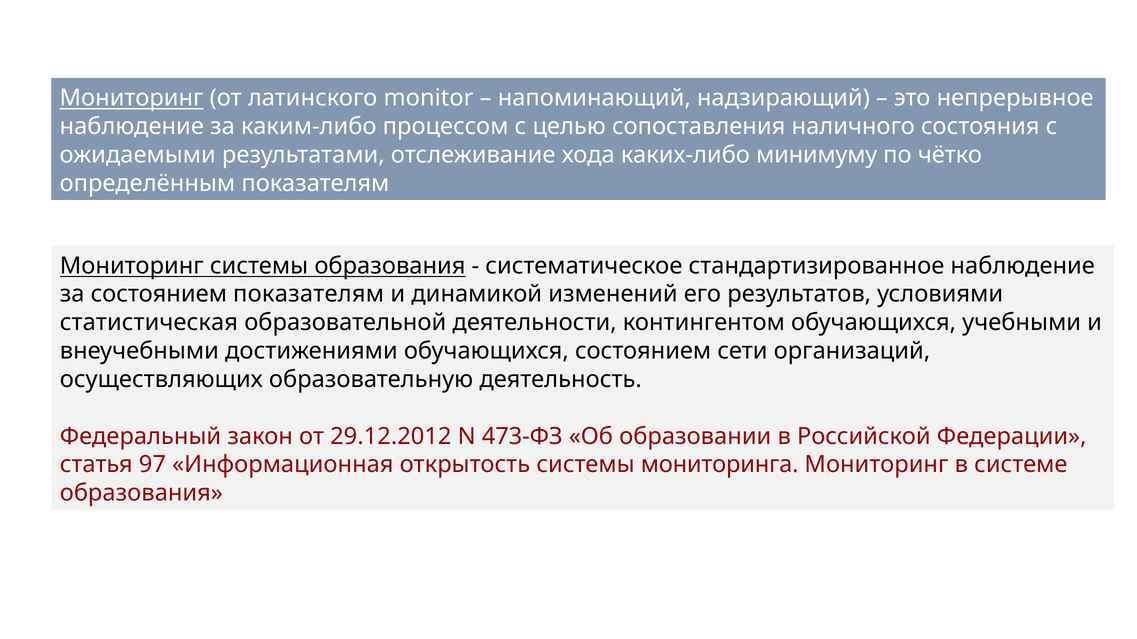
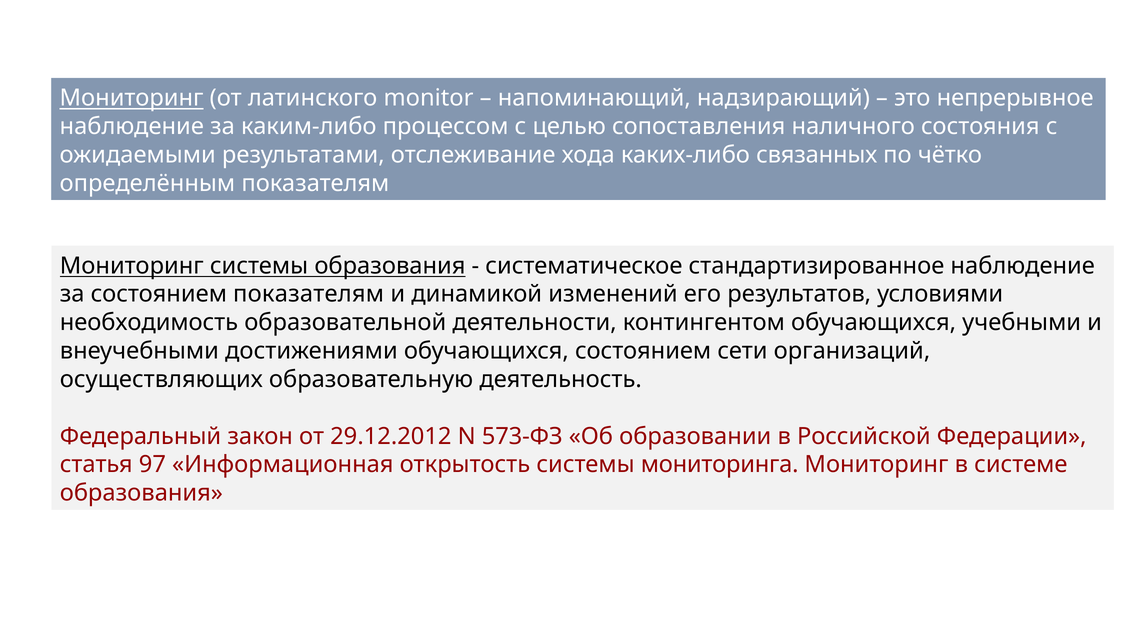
минимуму: минимуму -> связанных
статистическая: статистическая -> необходимость
473-ФЗ: 473-ФЗ -> 573-ФЗ
